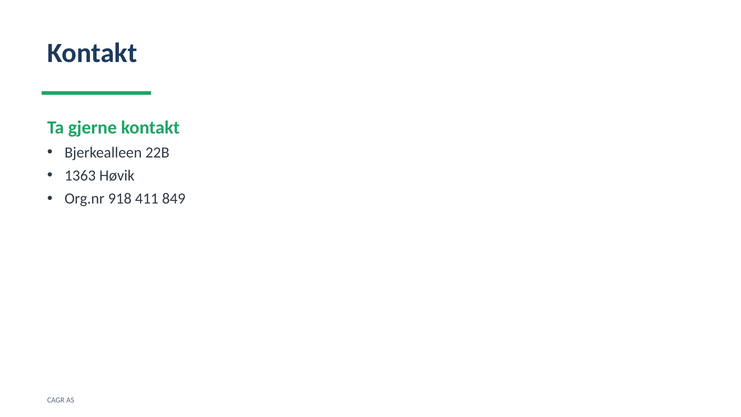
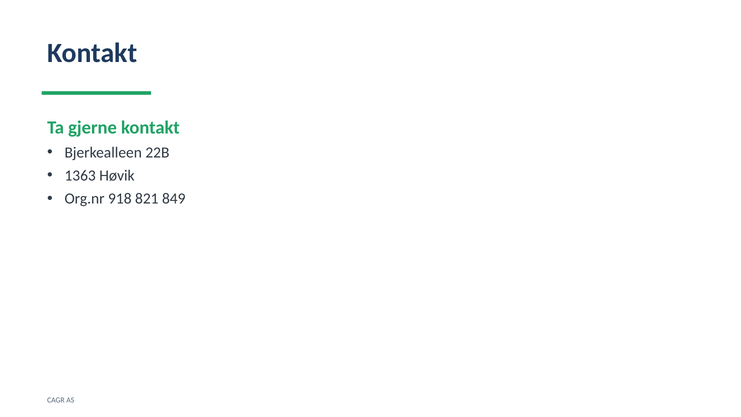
411: 411 -> 821
